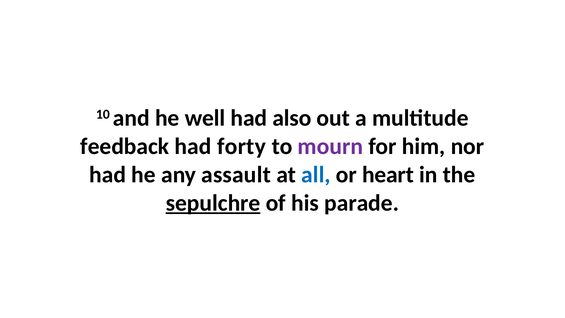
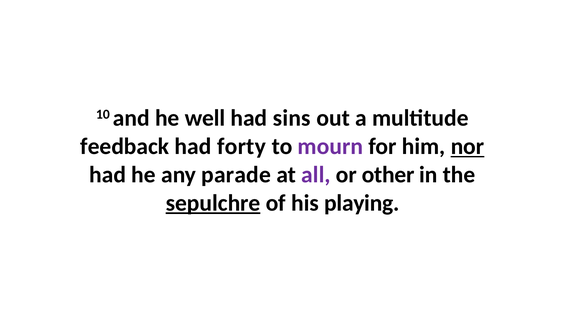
also: also -> sins
nor underline: none -> present
assault: assault -> parade
all colour: blue -> purple
heart: heart -> other
parade: parade -> playing
